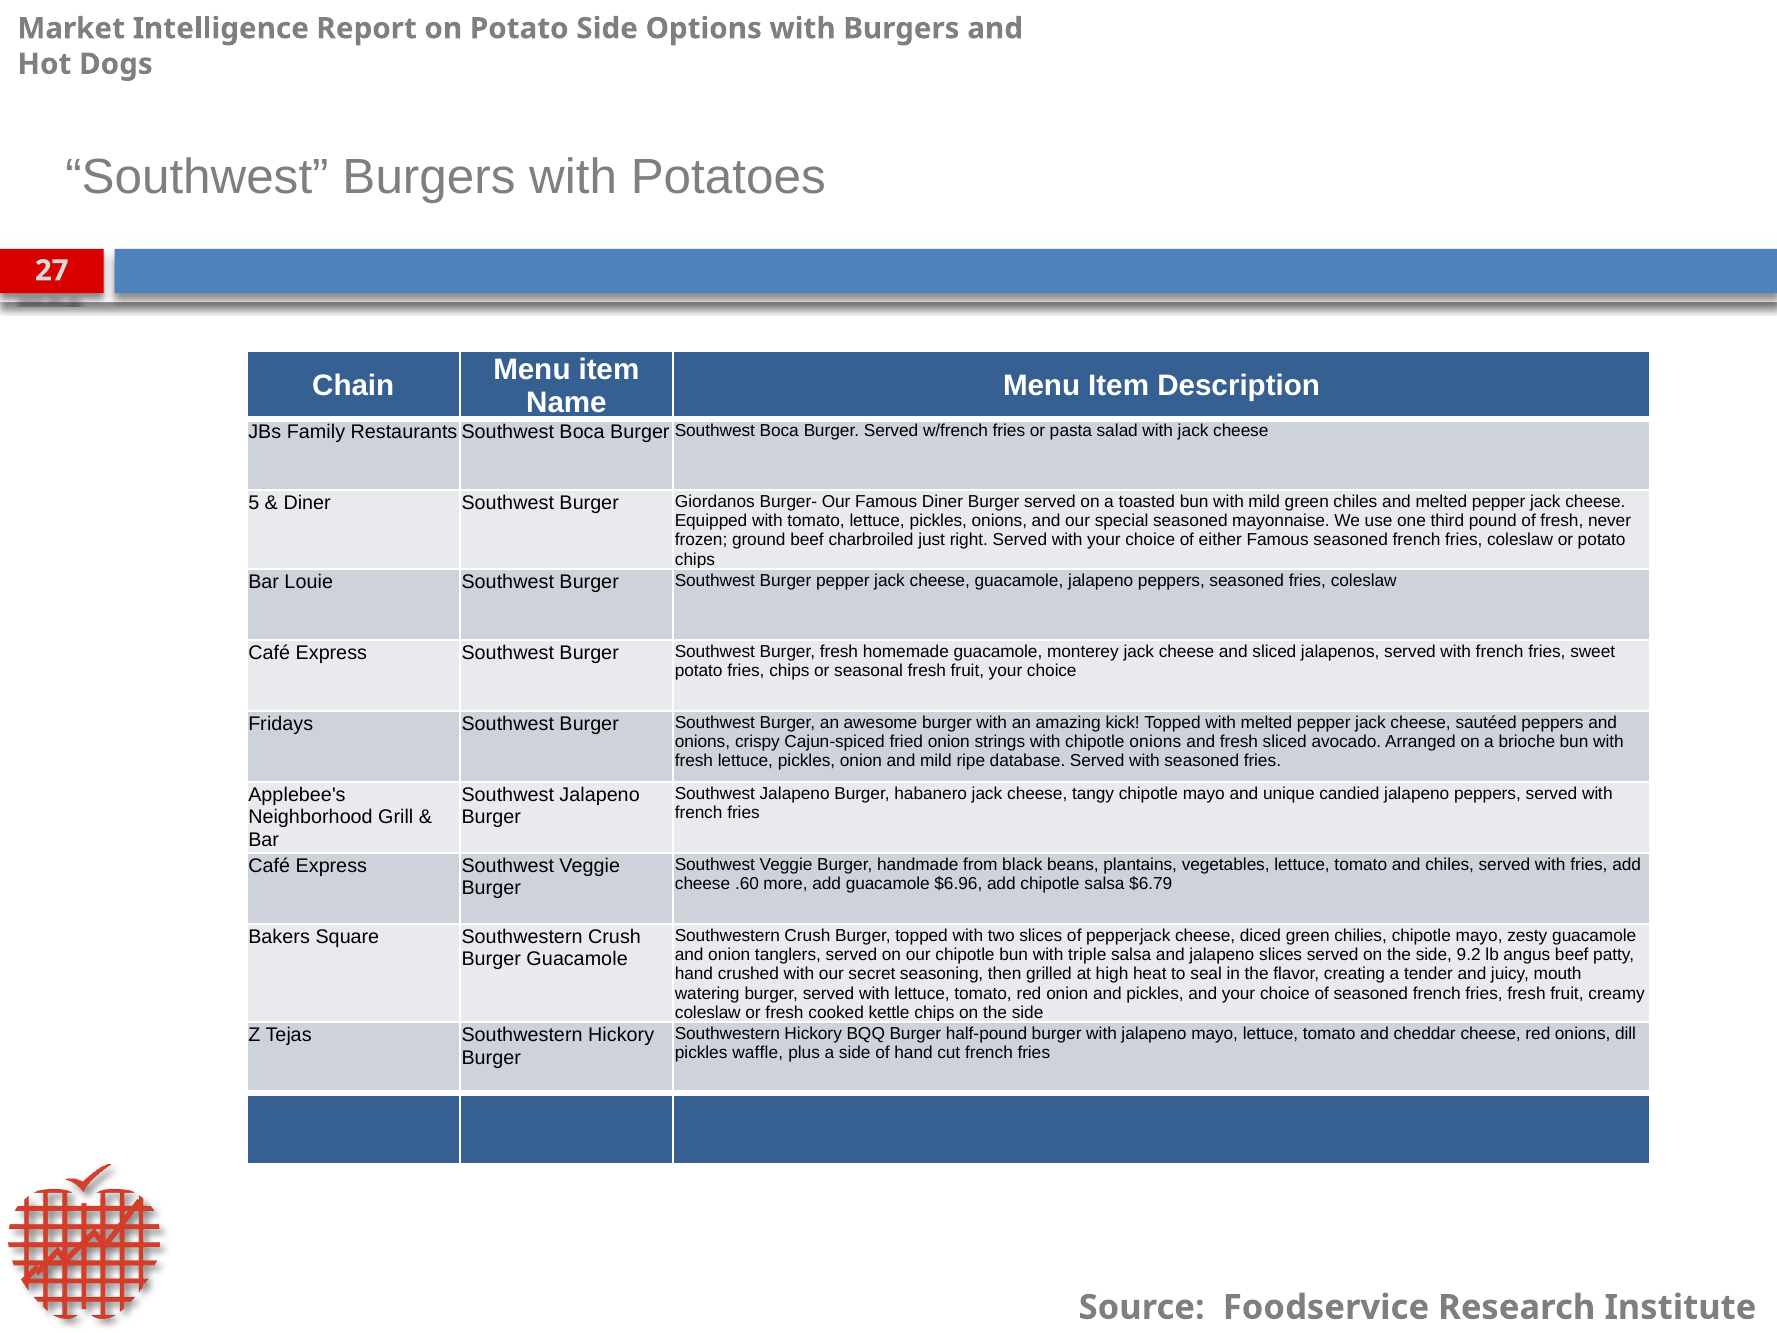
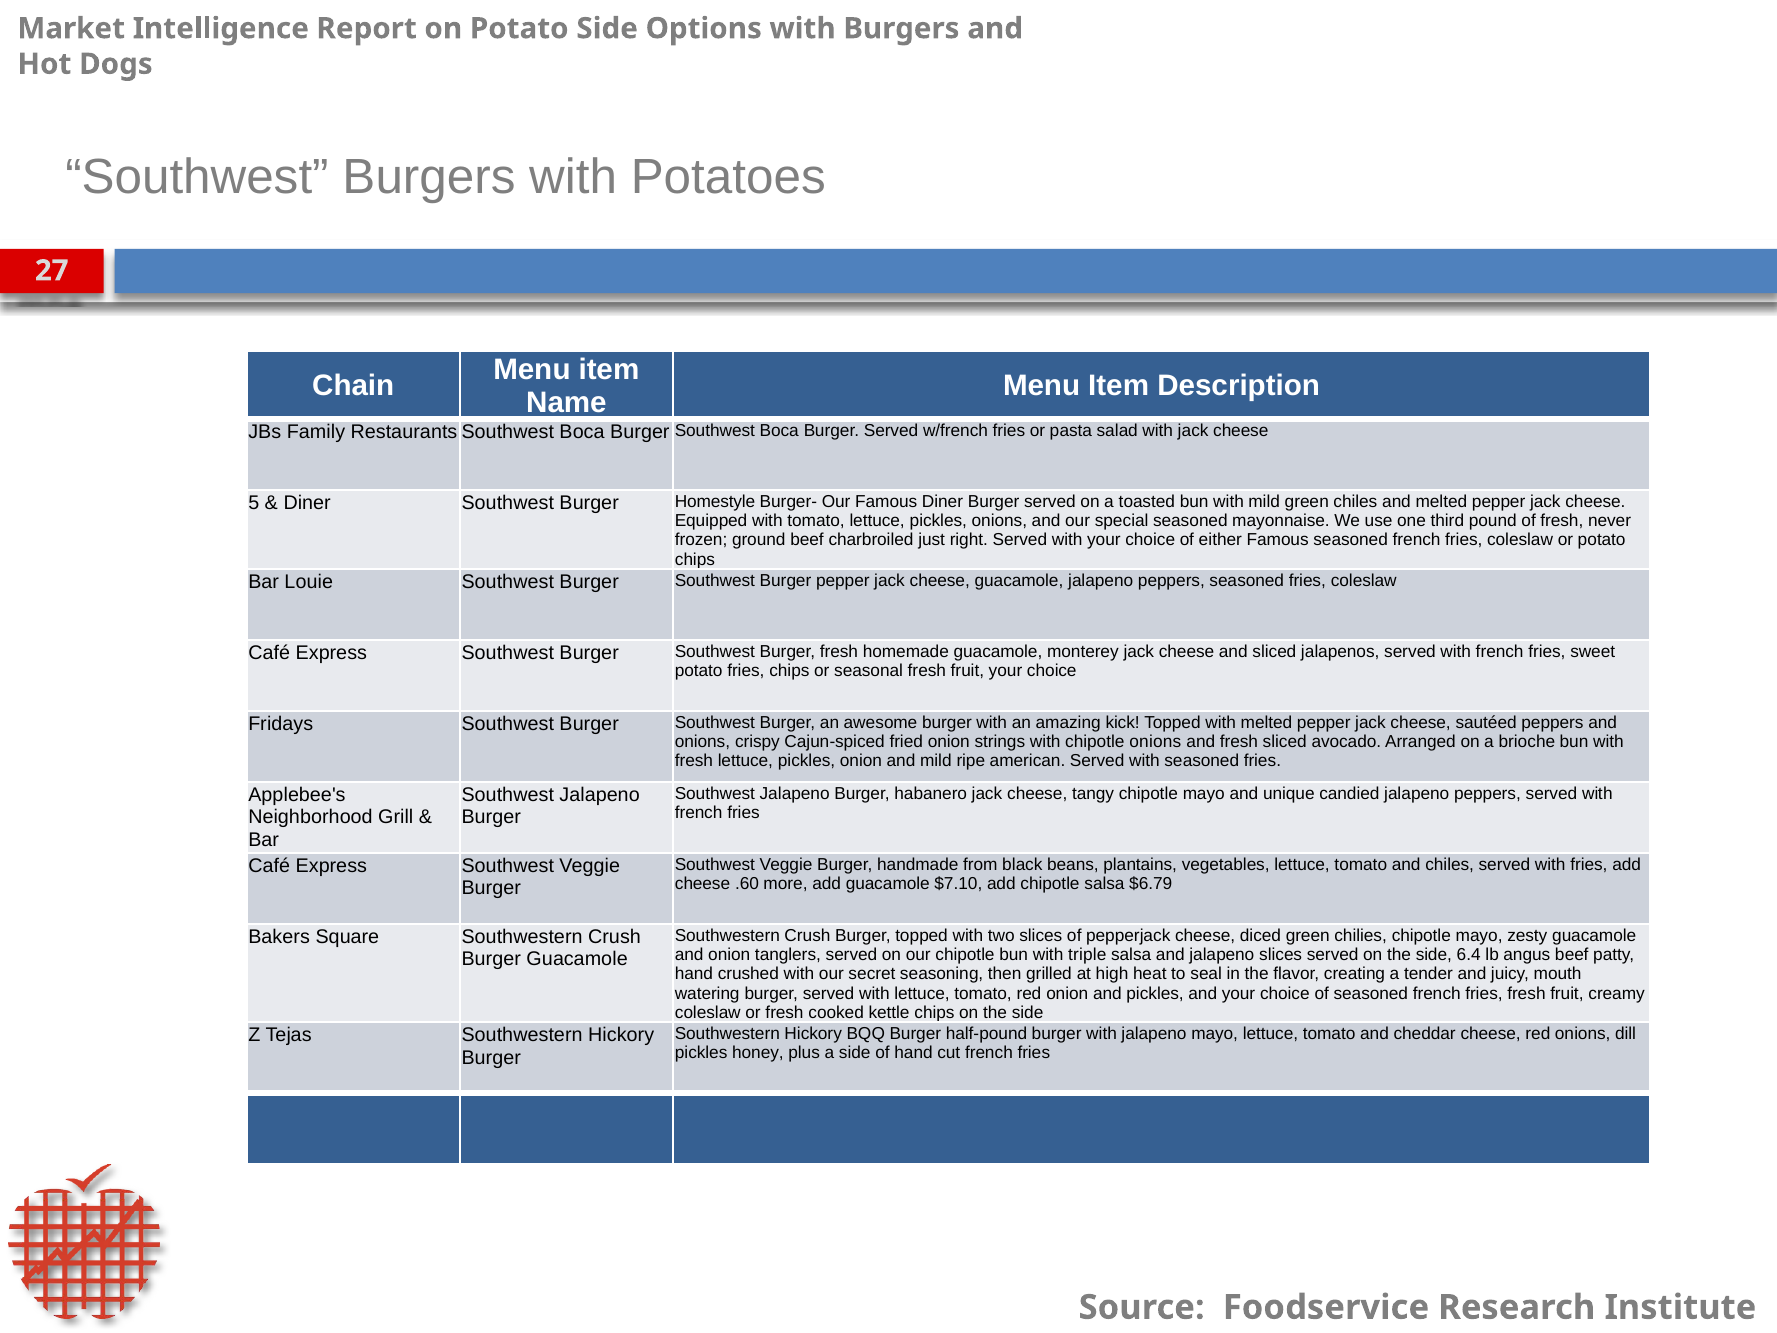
Giordanos: Giordanos -> Homestyle
database: database -> american
$6.96: $6.96 -> $7.10
9.2: 9.2 -> 6.4
waffle: waffle -> honey
